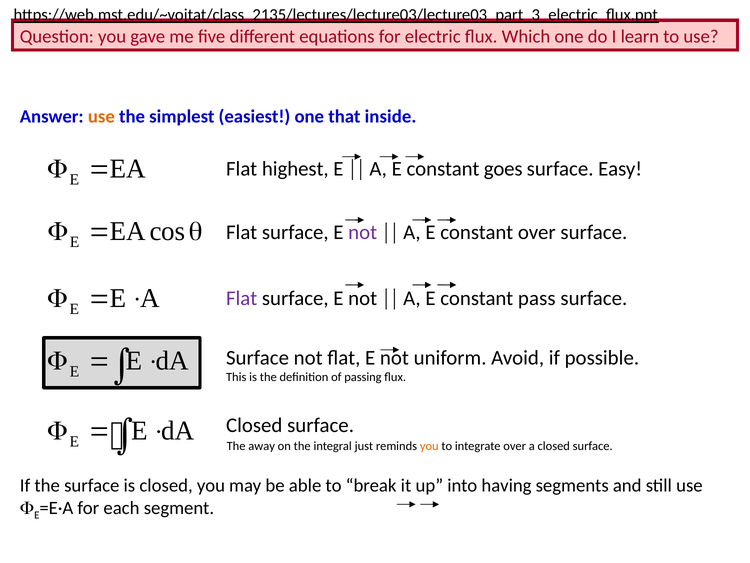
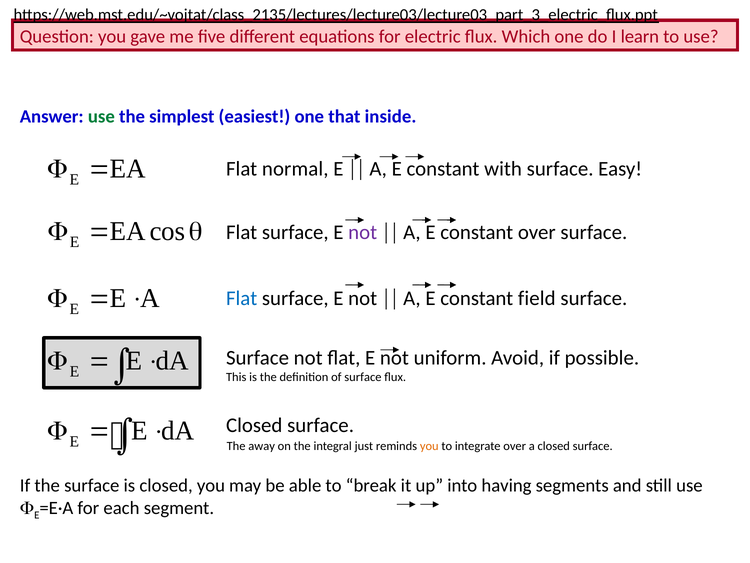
use at (101, 116) colour: orange -> green
highest: highest -> normal
goes: goes -> with
Flat at (242, 298) colour: purple -> blue
pass: pass -> field
of passing: passing -> surface
